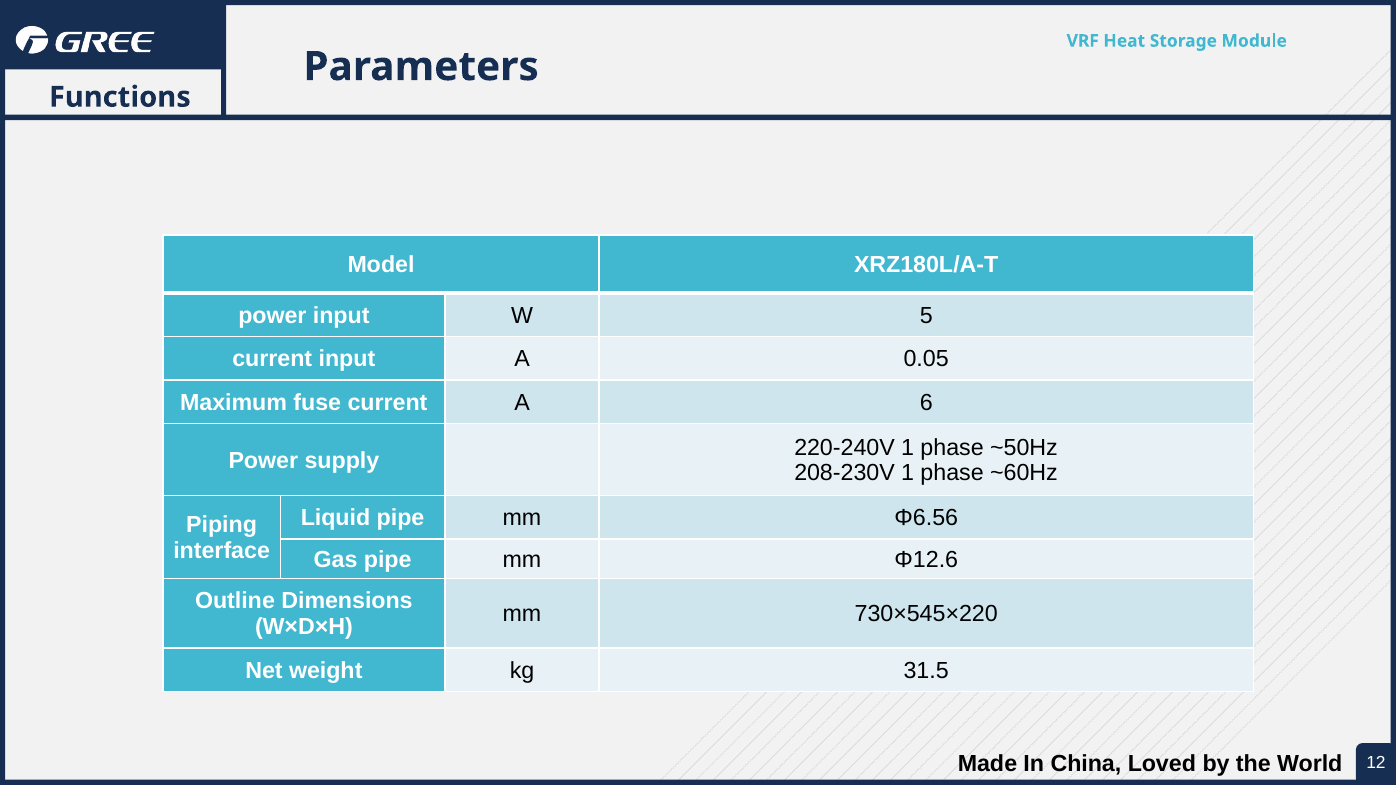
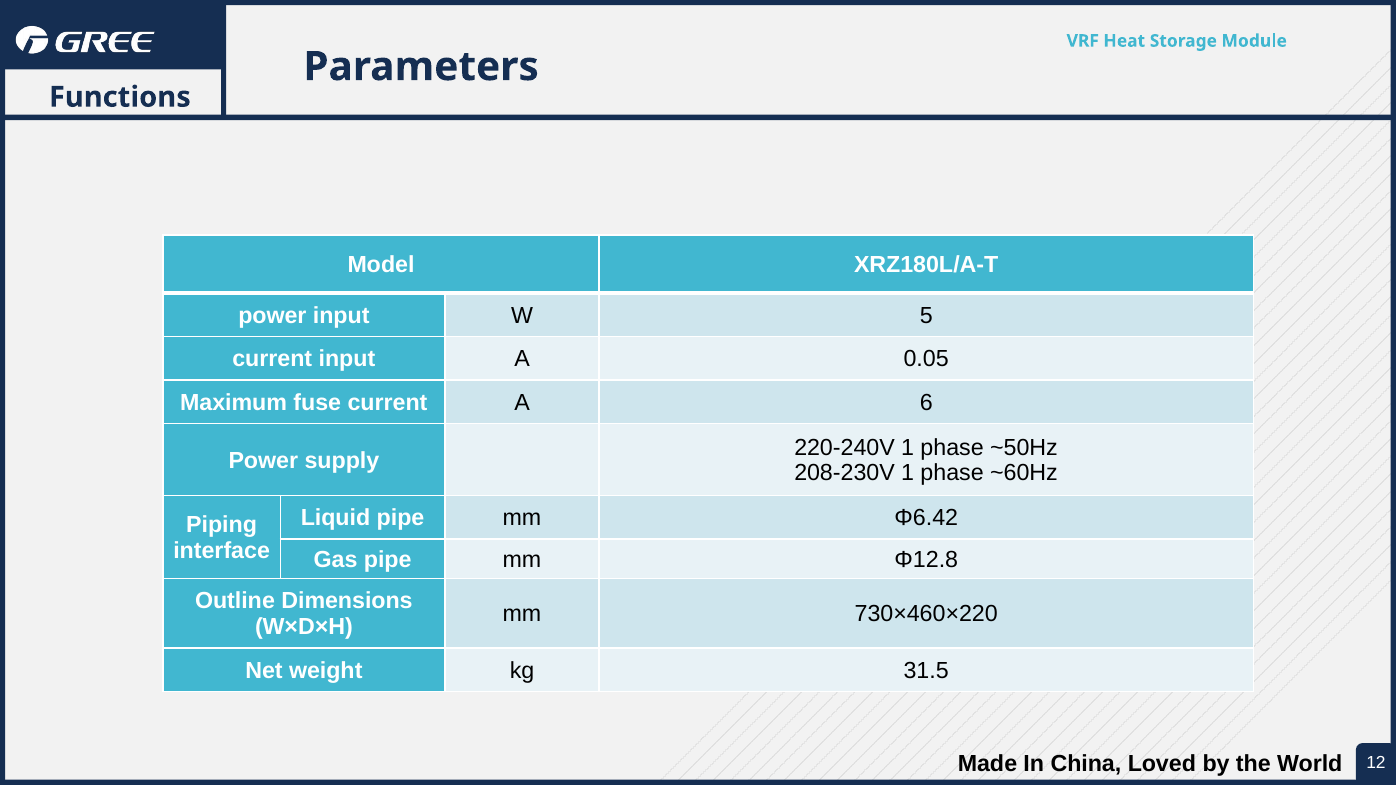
Φ6.56: Φ6.56 -> Φ6.42
Φ12.6: Φ12.6 -> Φ12.8
730×545×220: 730×545×220 -> 730×460×220
